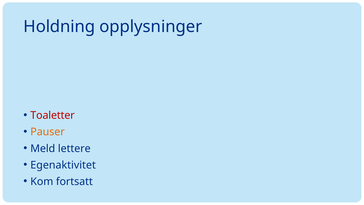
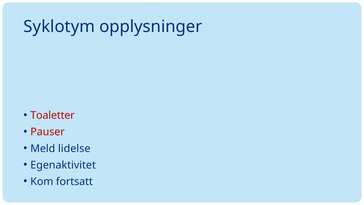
Holdning: Holdning -> Syklotym
Pauser colour: orange -> red
lettere: lettere -> lidelse
